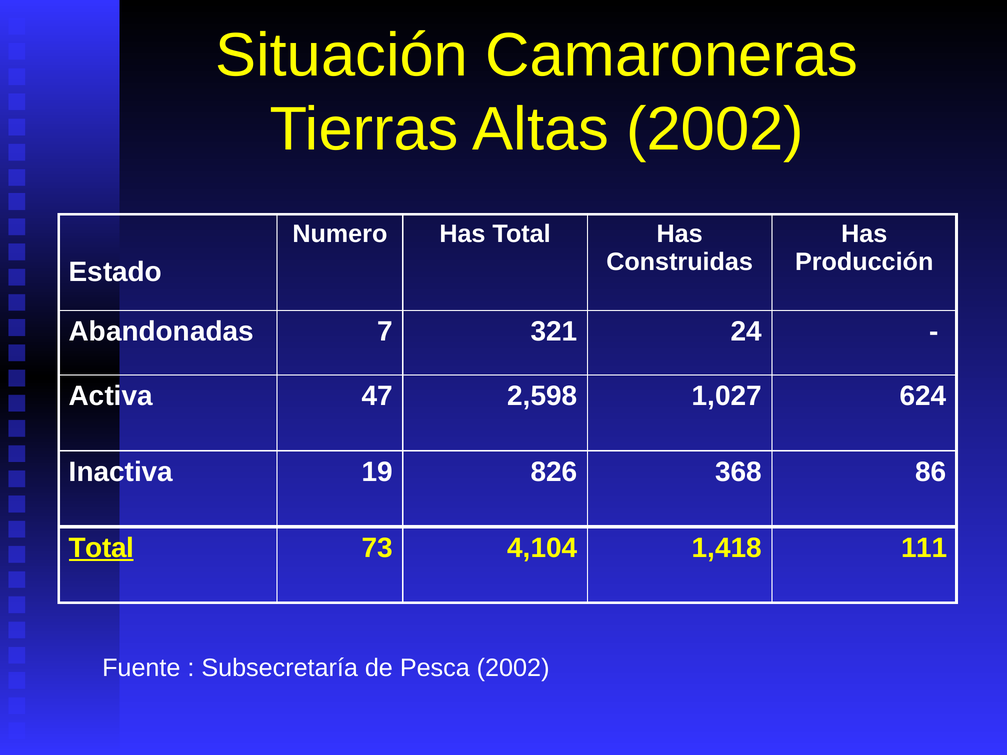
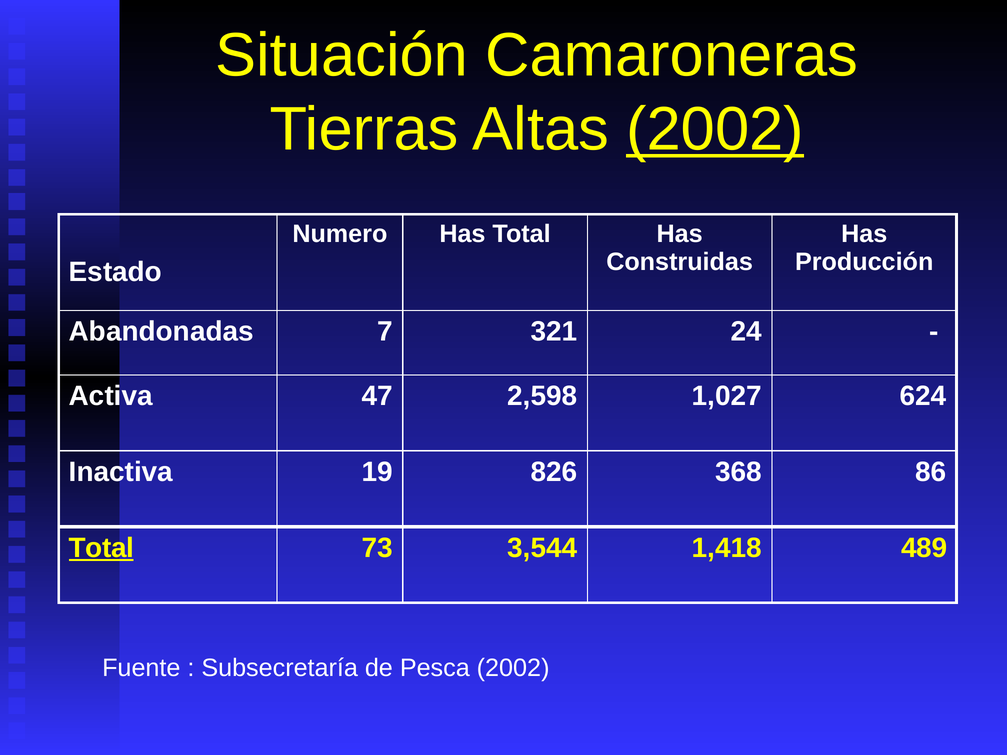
2002 at (715, 129) underline: none -> present
4,104: 4,104 -> 3,544
111: 111 -> 489
